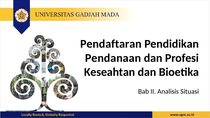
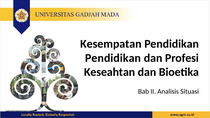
Pendaftaran: Pendaftaran -> Kesempatan
Pendanaan at (113, 58): Pendanaan -> Pendidikan
